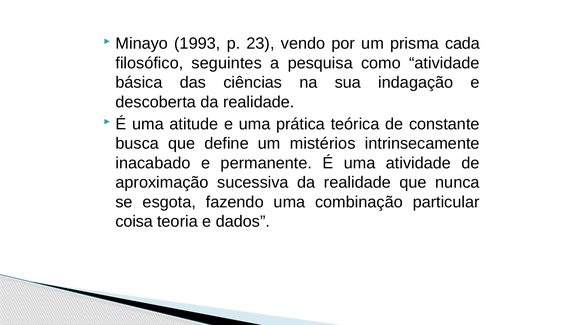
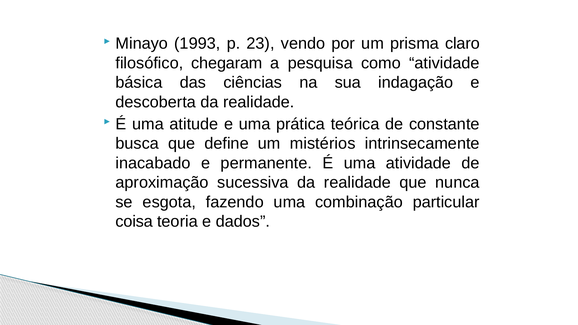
cada: cada -> claro
seguintes: seguintes -> chegaram
